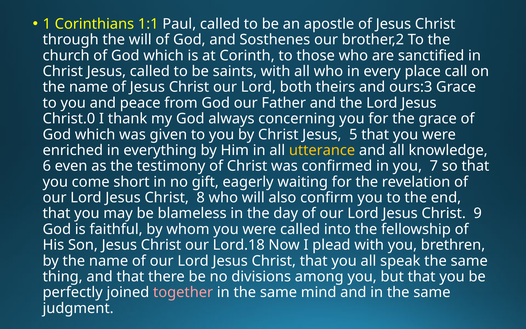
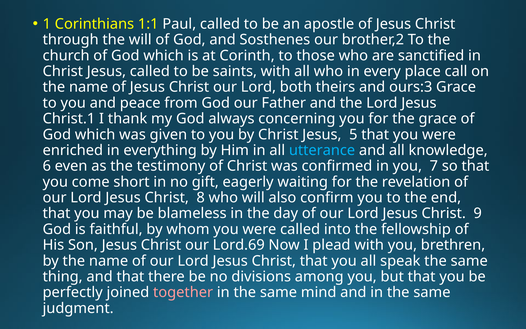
Christ.0: Christ.0 -> Christ.1
utterance colour: yellow -> light blue
Lord.18: Lord.18 -> Lord.69
